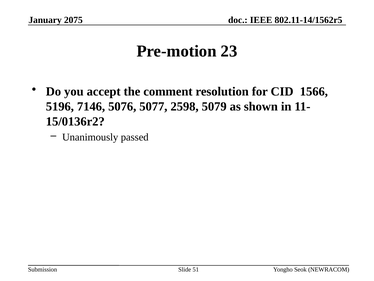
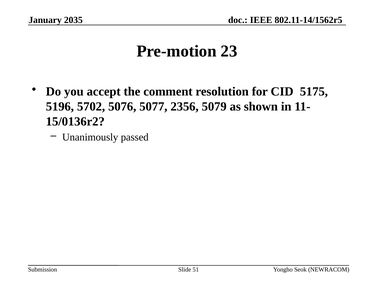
2075: 2075 -> 2035
1566: 1566 -> 5175
7146: 7146 -> 5702
2598: 2598 -> 2356
